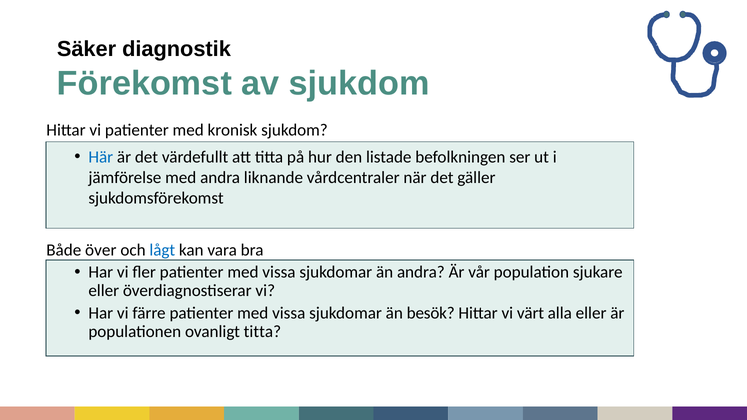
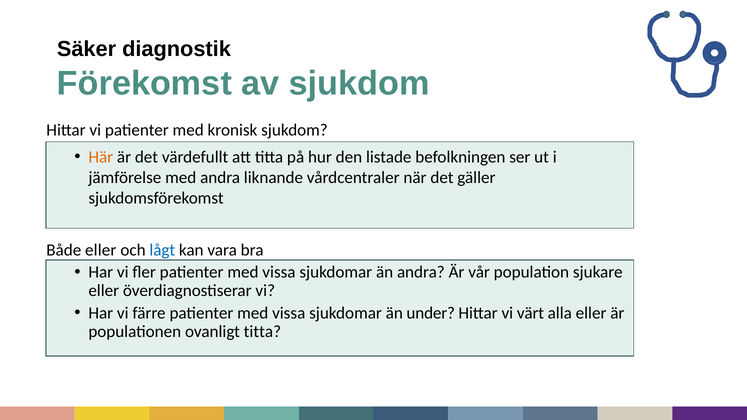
Här colour: blue -> orange
Både över: över -> eller
besök: besök -> under
